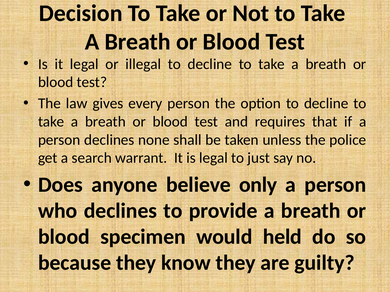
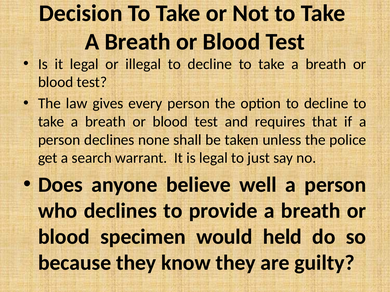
only: only -> well
